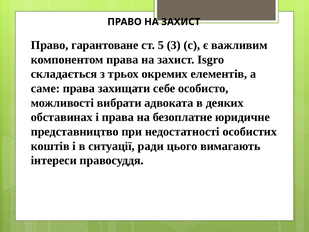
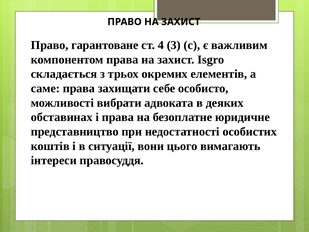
5: 5 -> 4
ради: ради -> вони
